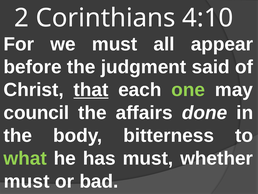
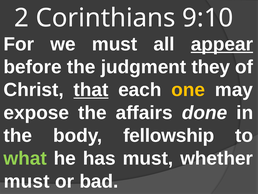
4:10: 4:10 -> 9:10
appear underline: none -> present
said: said -> they
one colour: light green -> yellow
council: council -> expose
bitterness: bitterness -> fellowship
